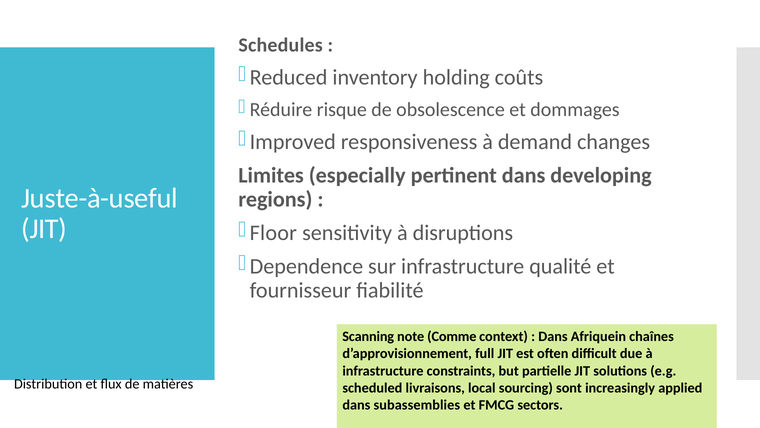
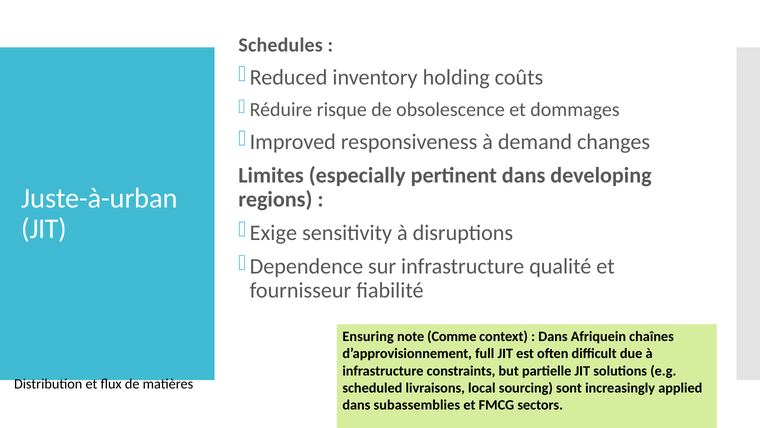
Juste-à-useful: Juste-à-useful -> Juste-à-urban
Floor: Floor -> Exige
Scanning: Scanning -> Ensuring
